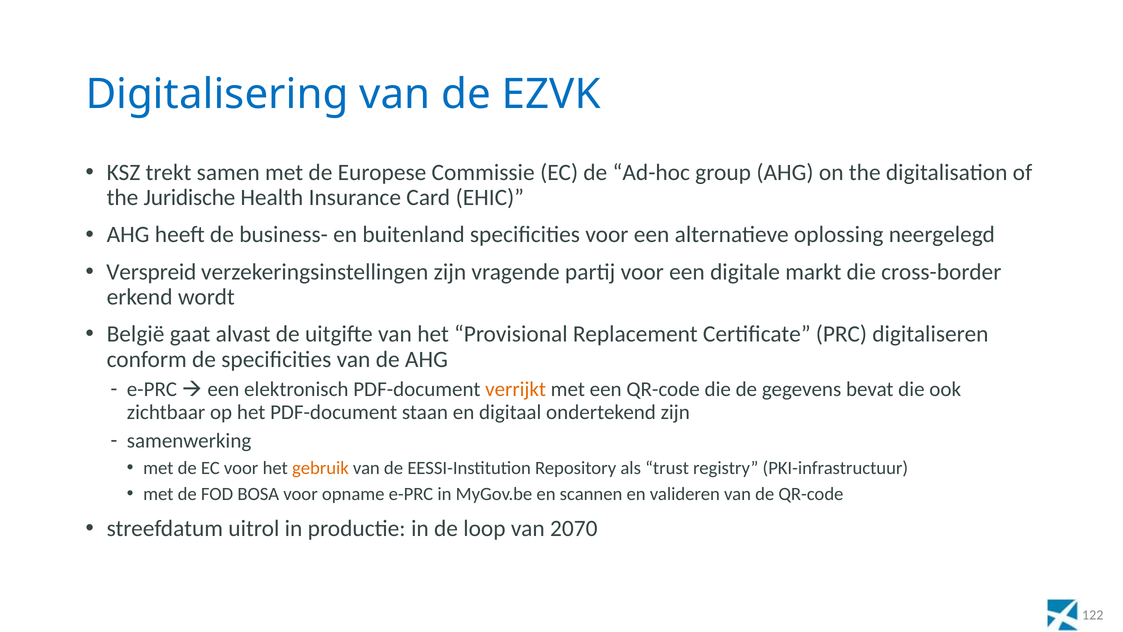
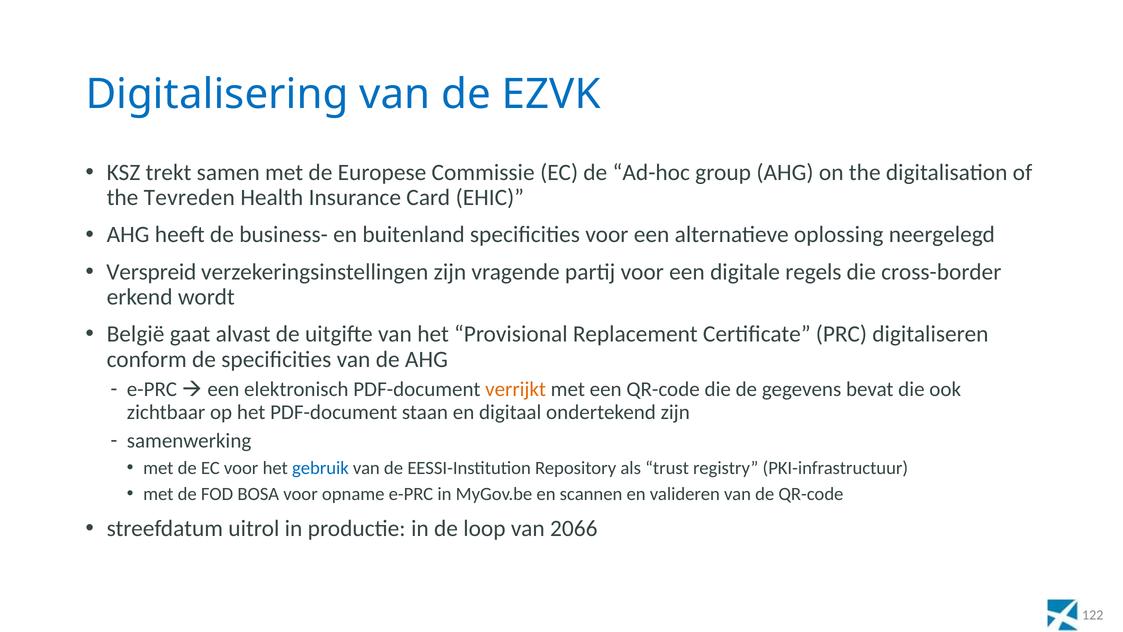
Juridische: Juridische -> Tevreden
markt: markt -> regels
gebruik colour: orange -> blue
2070: 2070 -> 2066
